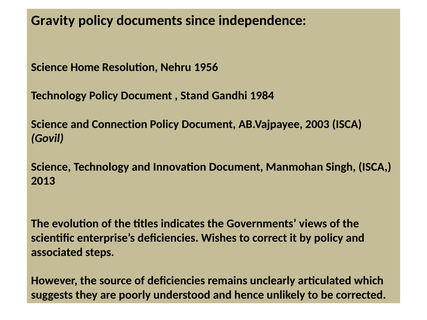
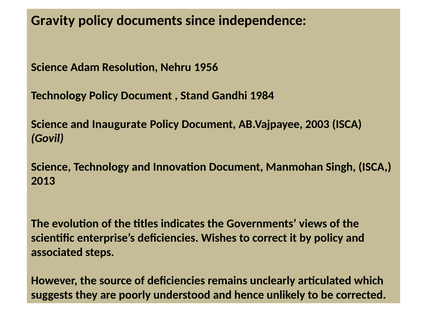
Home: Home -> Adam
Connection: Connection -> Inaugurate
